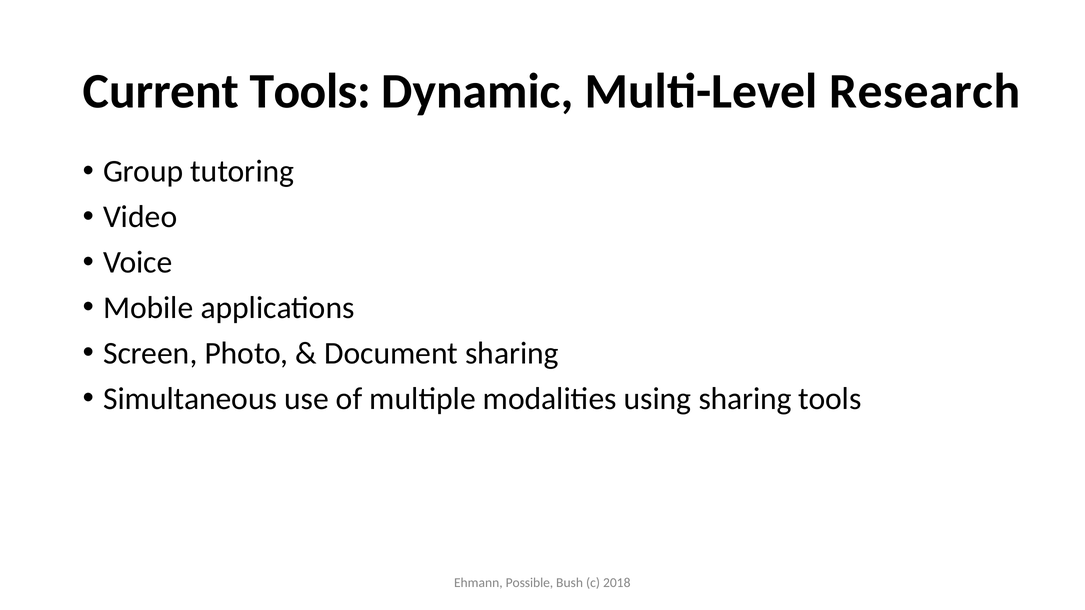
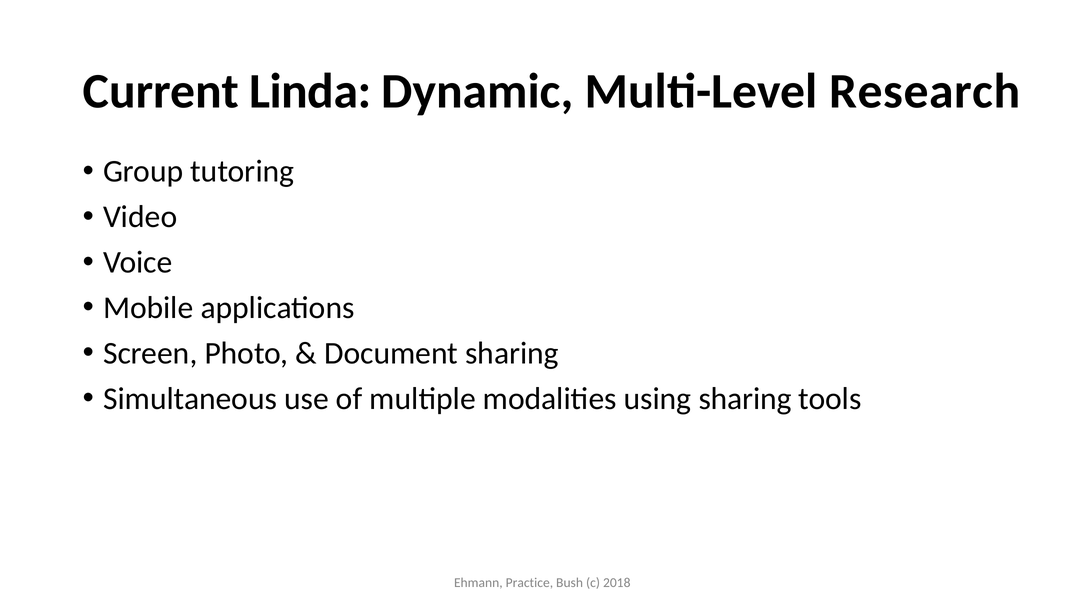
Current Tools: Tools -> Linda
Possible: Possible -> Practice
